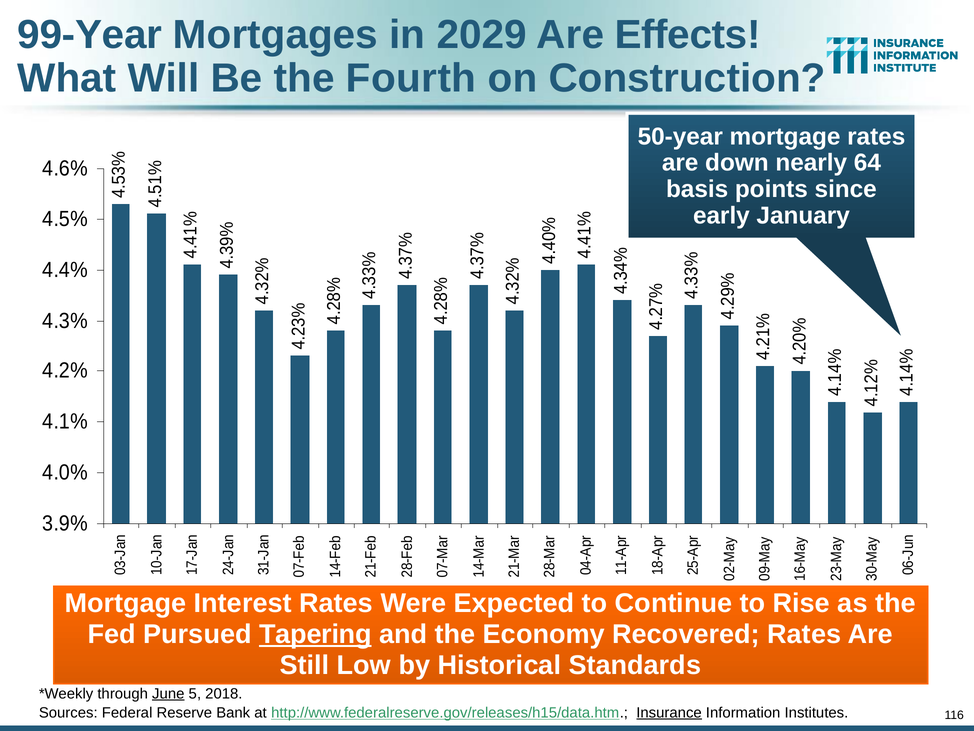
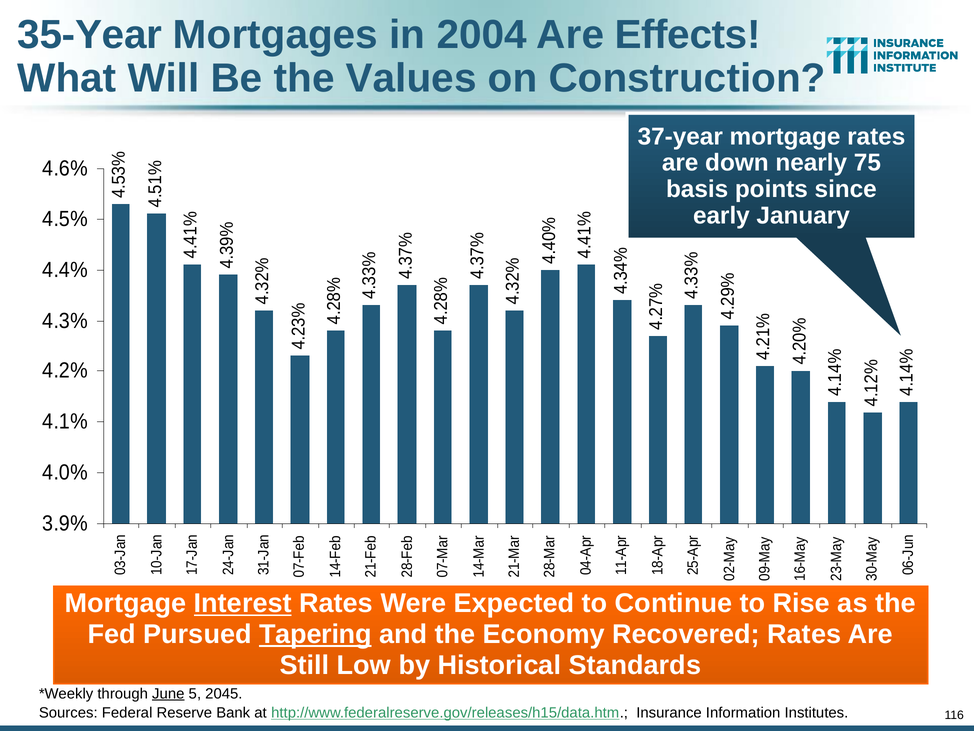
99-Year: 99-Year -> 35-Year
2029: 2029 -> 2004
Fourth: Fourth -> Values
50-year: 50-year -> 37-year
64: 64 -> 75
Interest underline: none -> present
2018: 2018 -> 2045
Insurance underline: present -> none
